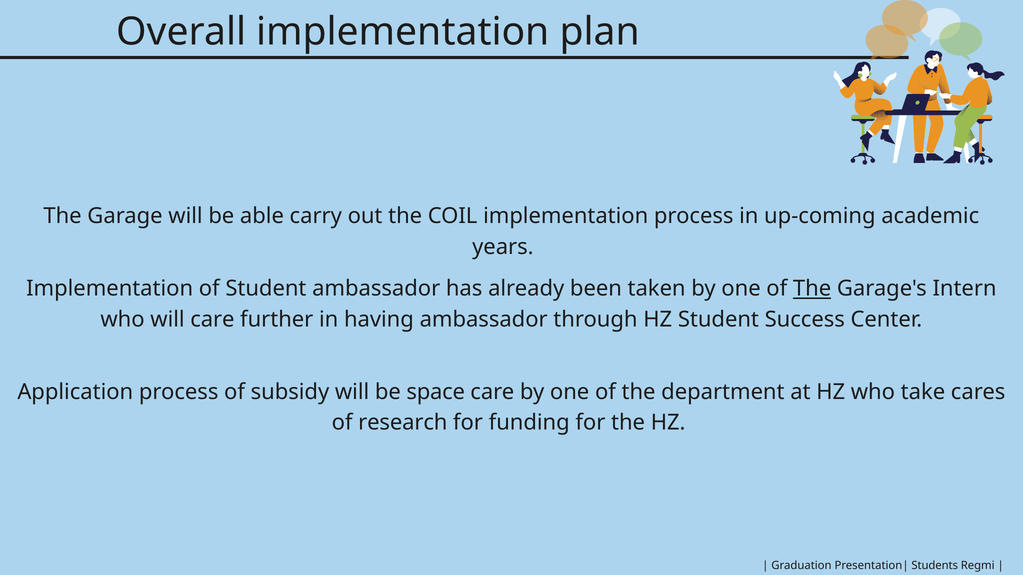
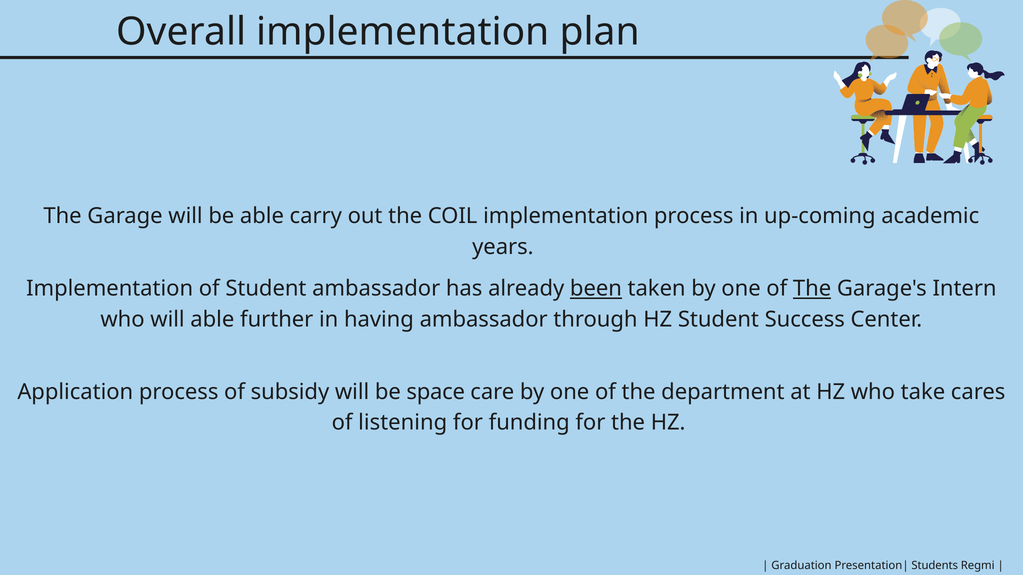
been underline: none -> present
will care: care -> able
research: research -> listening
